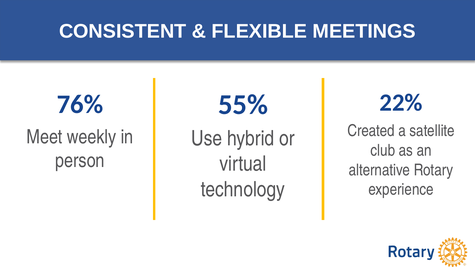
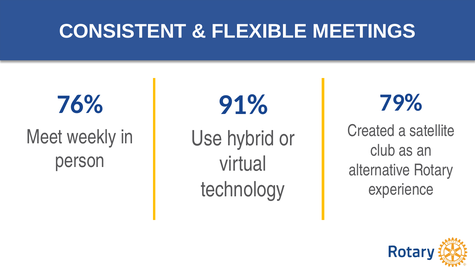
22%: 22% -> 79%
55%: 55% -> 91%
